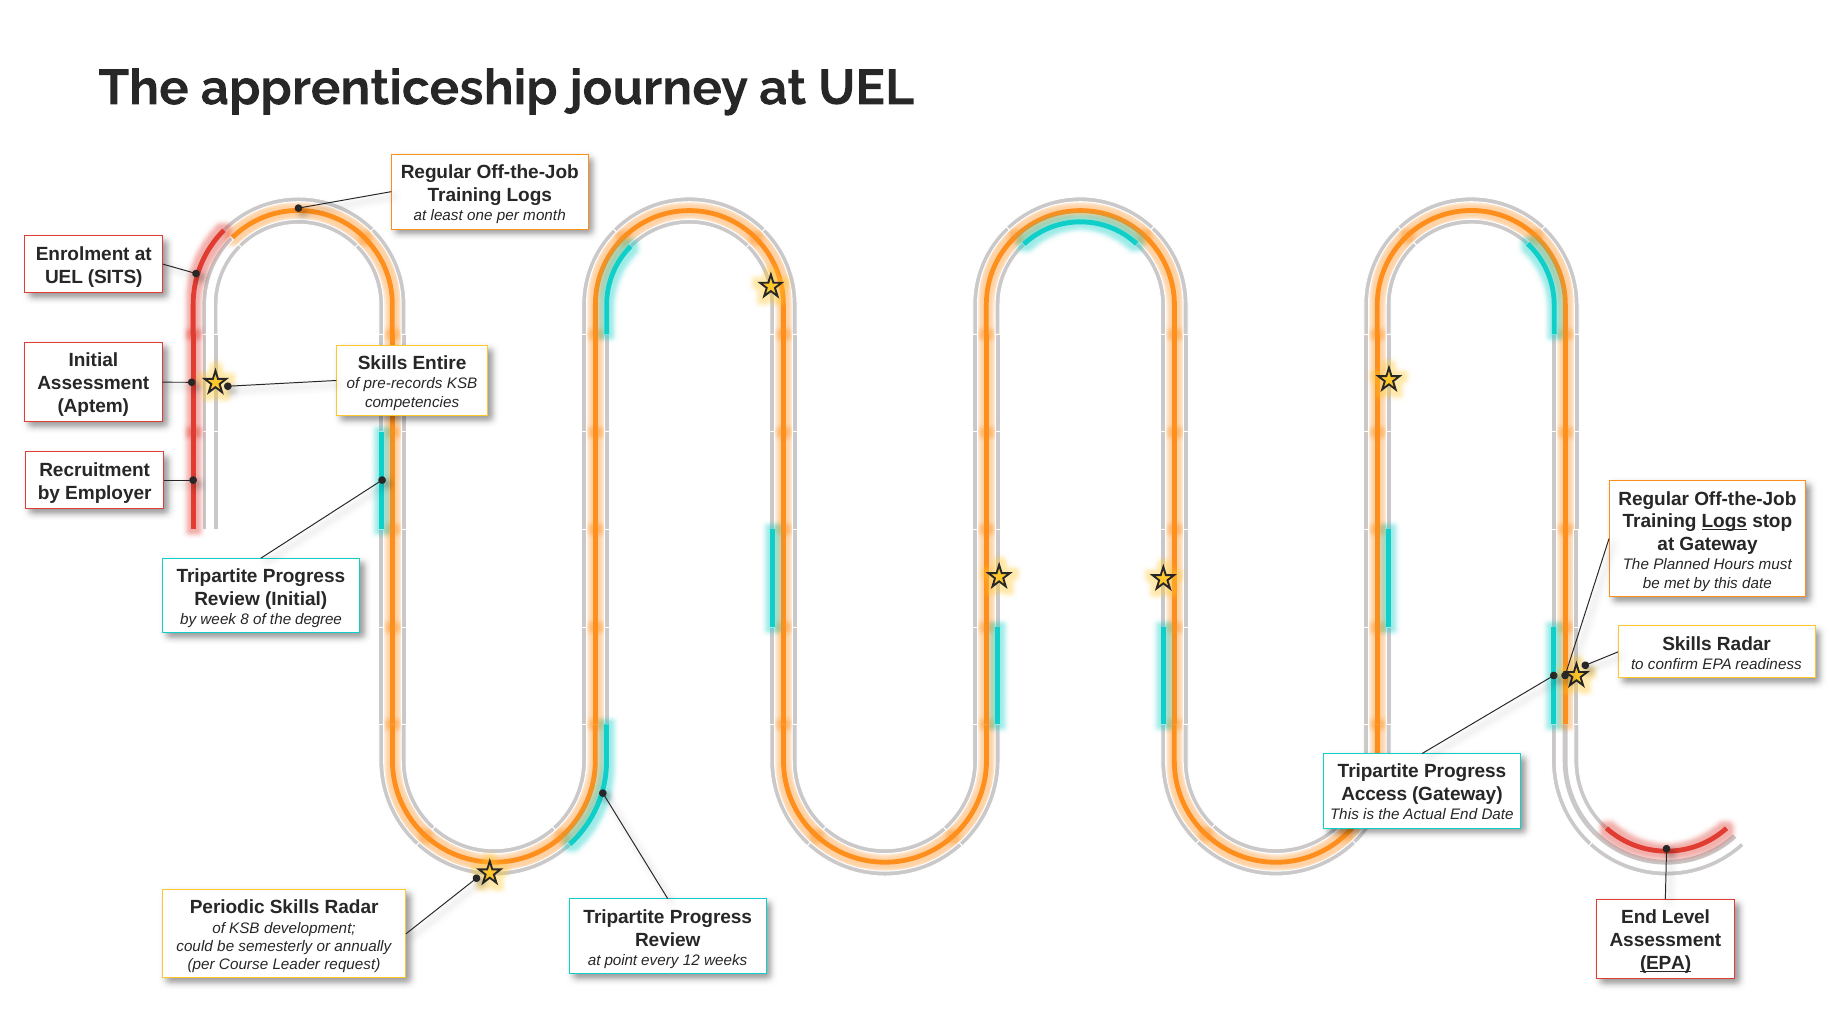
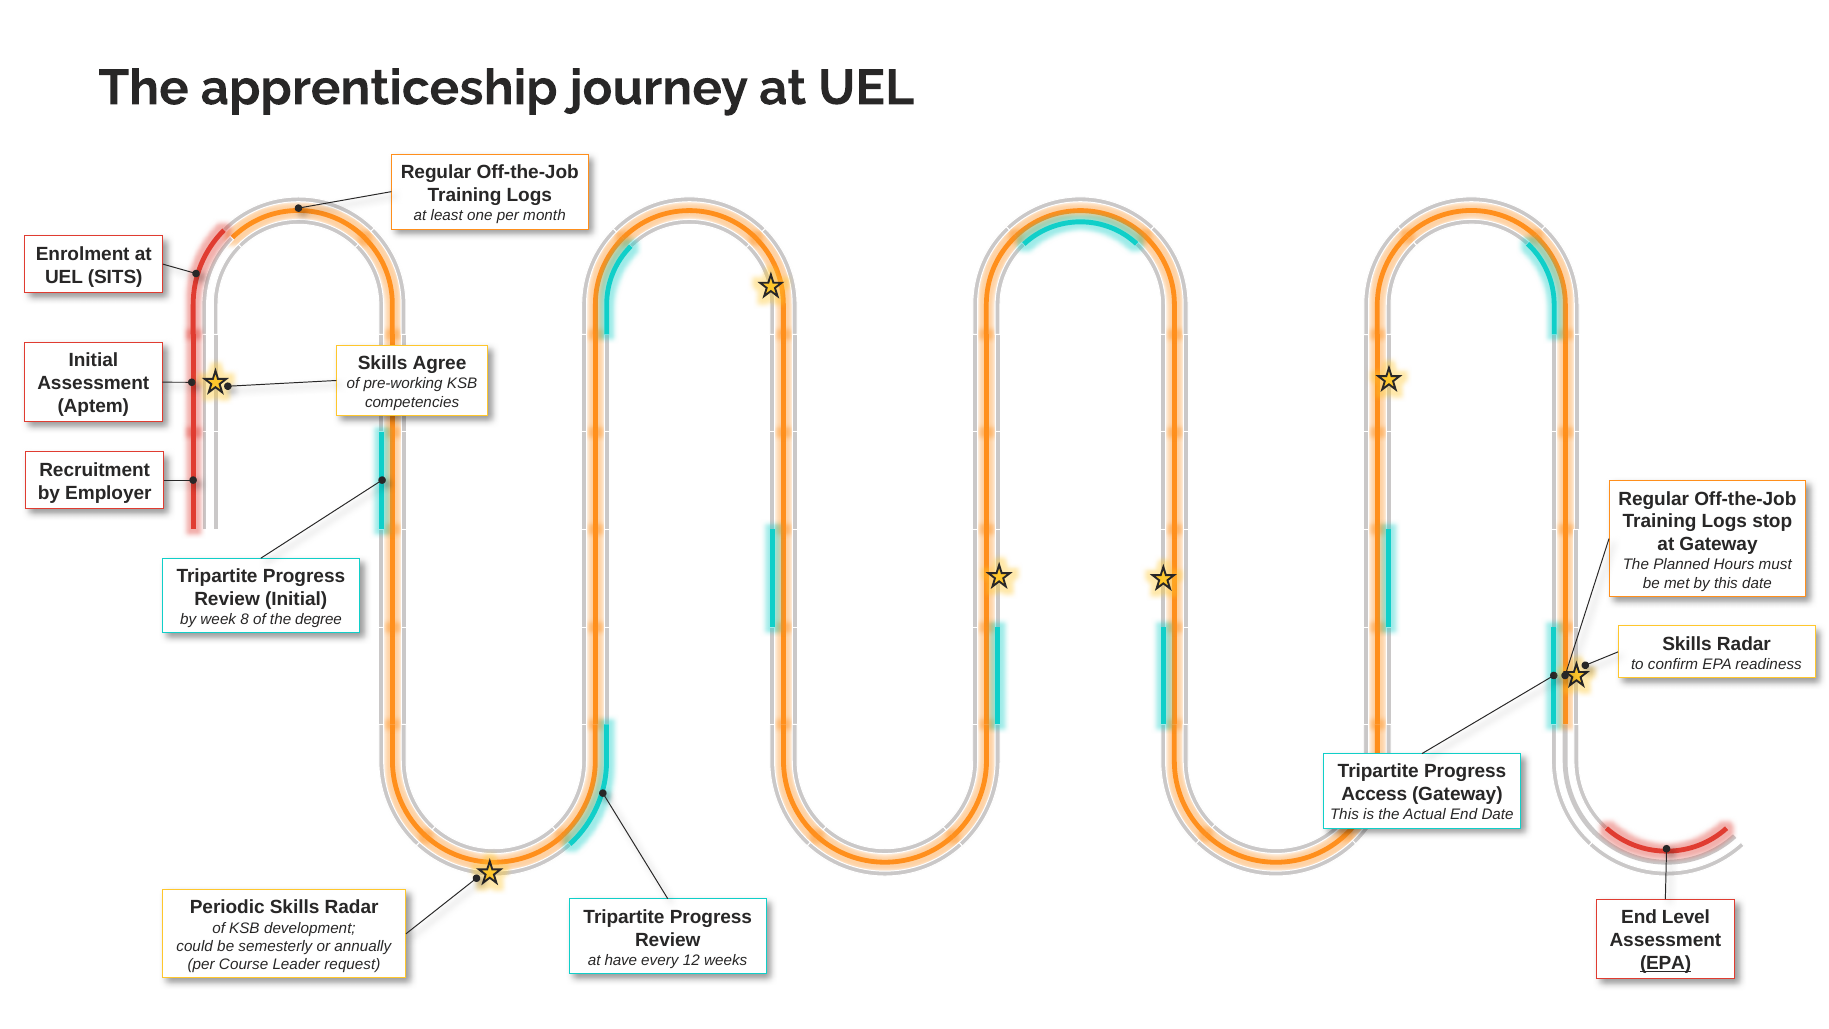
Entire: Entire -> Agree
pre-records: pre-records -> pre-working
Logs at (1724, 522) underline: present -> none
point: point -> have
